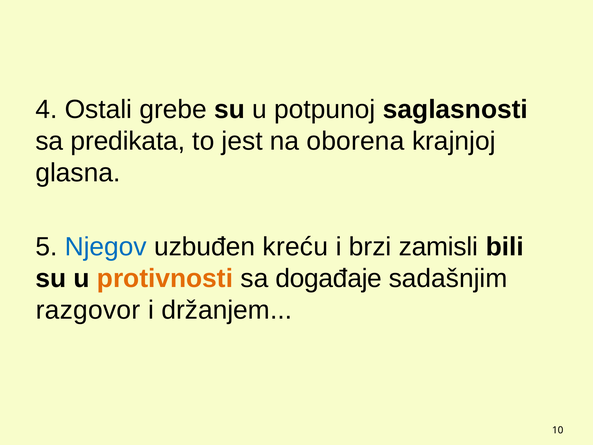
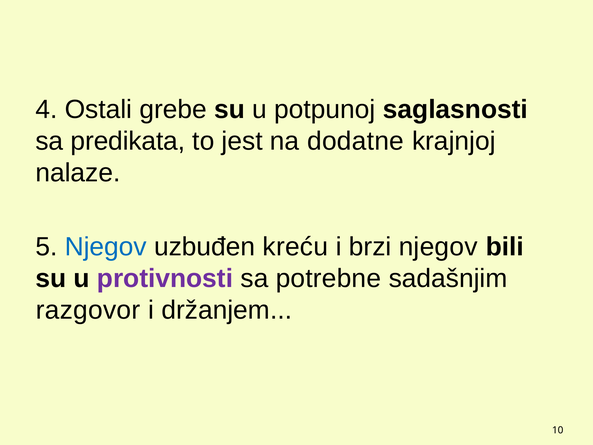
oborena: oborena -> dodatne
glasna: glasna -> nalaze
brzi zamisli: zamisli -> njegov
protivnosti colour: orange -> purple
događaje: događaje -> potrebne
